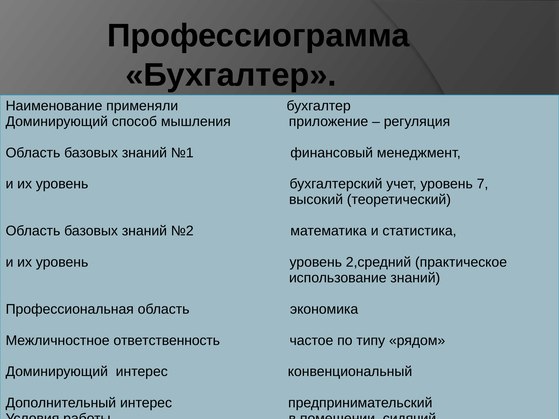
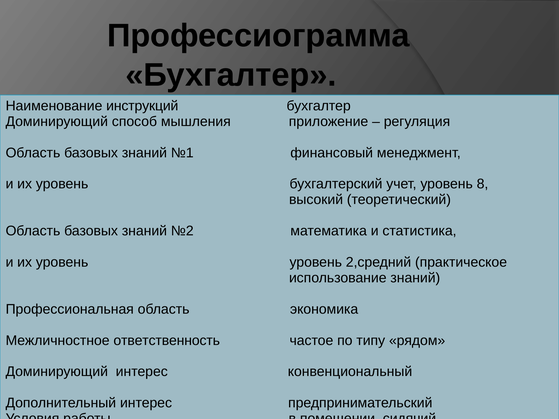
применяли: применяли -> инструкций
7: 7 -> 8
